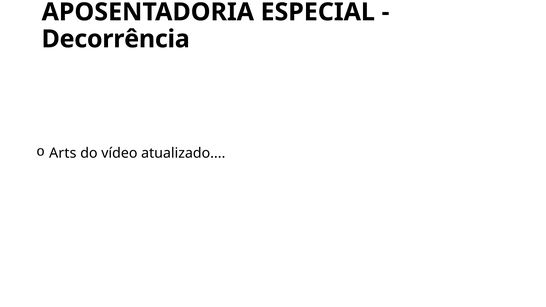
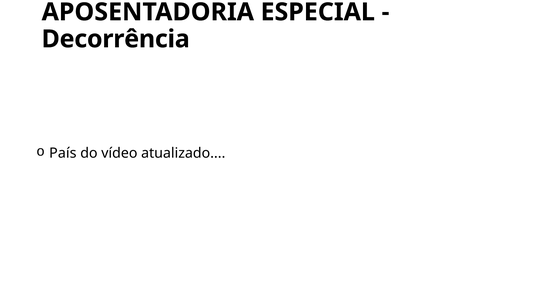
Arts: Arts -> País
